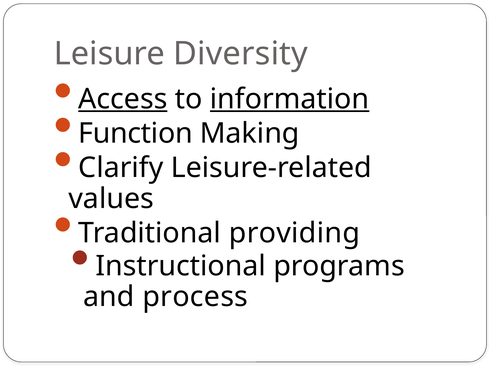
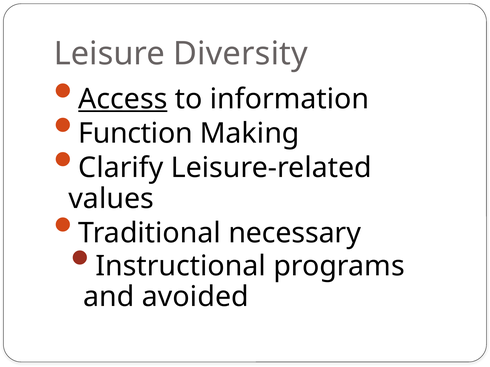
information underline: present -> none
providing: providing -> necessary
process: process -> avoided
